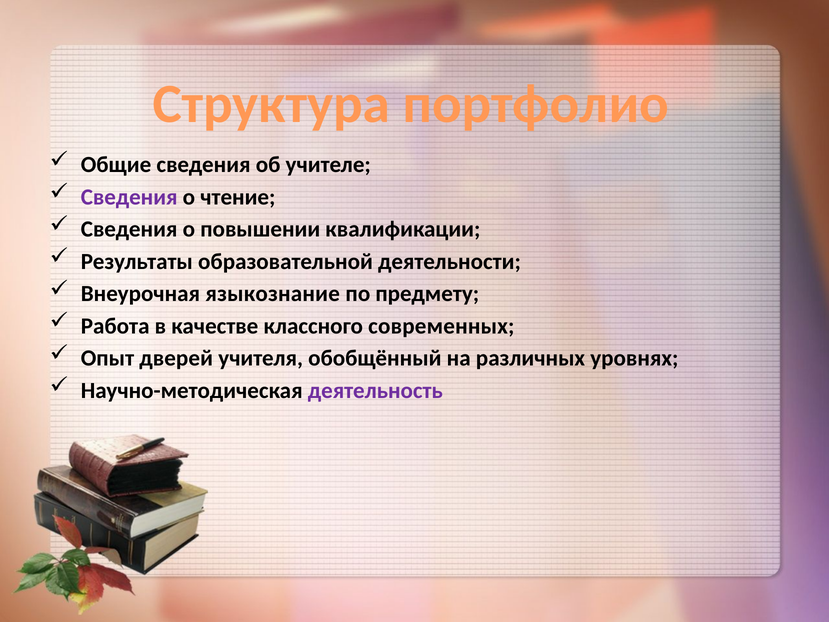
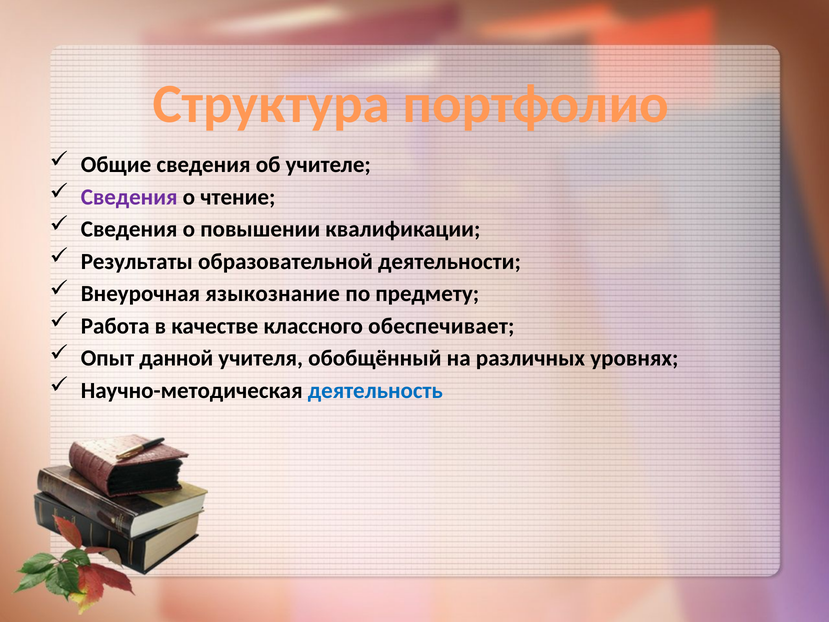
современных: современных -> обеспечивает
дверей: дверей -> данной
деятельность colour: purple -> blue
